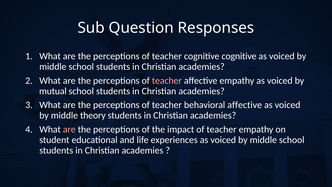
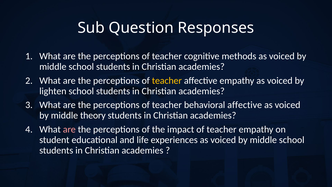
cognitive cognitive: cognitive -> methods
teacher at (167, 81) colour: pink -> yellow
mutual: mutual -> lighten
